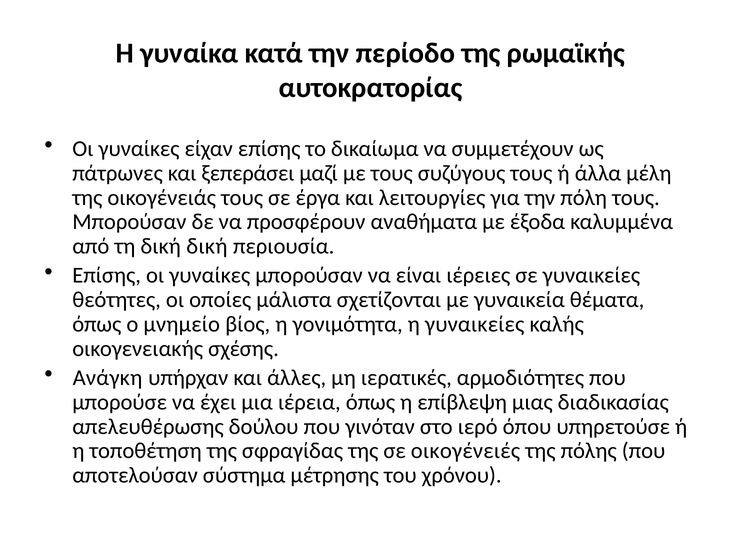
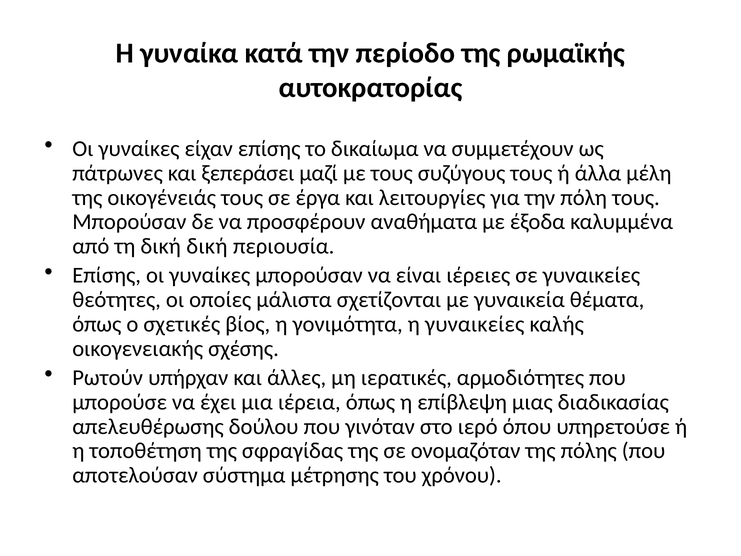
μνημείο: μνημείο -> σχετικές
Ανάγκη: Ανάγκη -> Ρωτούν
οικογένειές: οικογένειές -> ονομαζόταν
